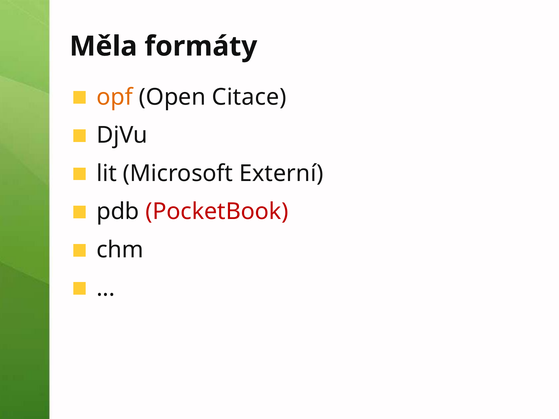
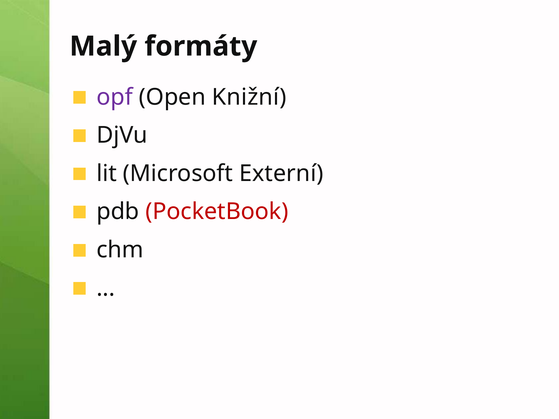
Měla: Měla -> Malý
opf colour: orange -> purple
Citace: Citace -> Knižní
